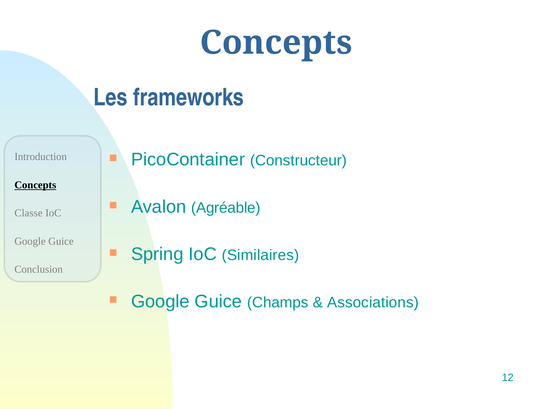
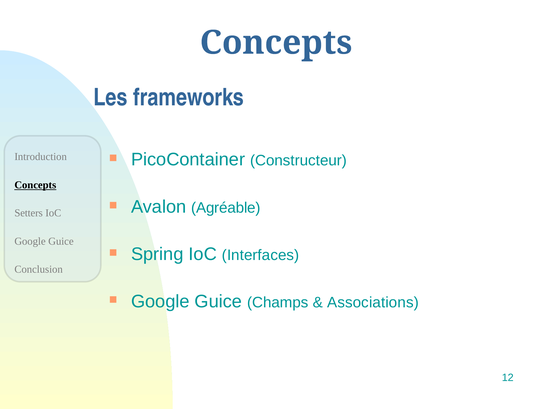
Classe: Classe -> Setters
Similaires: Similaires -> Interfaces
